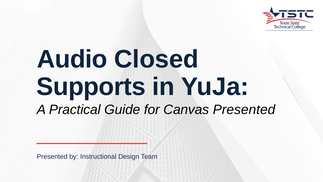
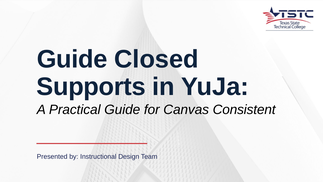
Audio at (72, 59): Audio -> Guide
Canvas Presented: Presented -> Consistent
